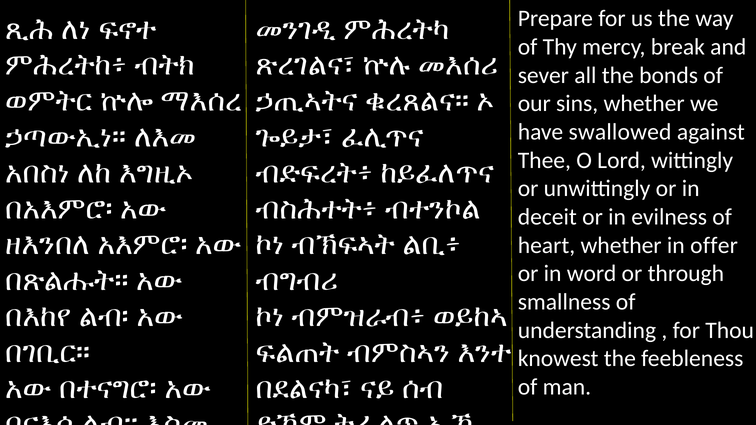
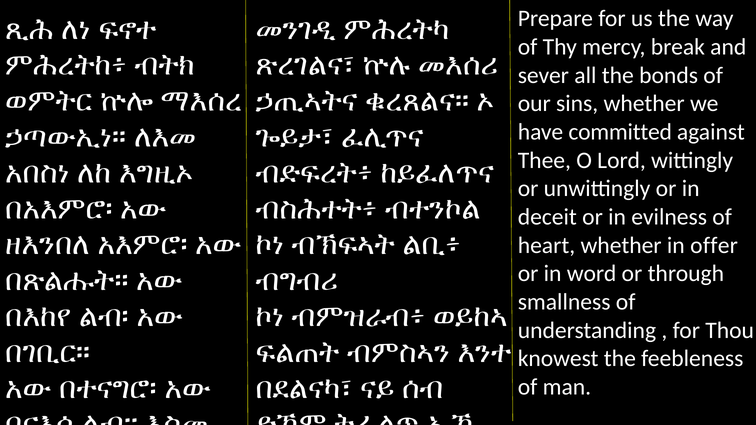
swallowed: swallowed -> committed
